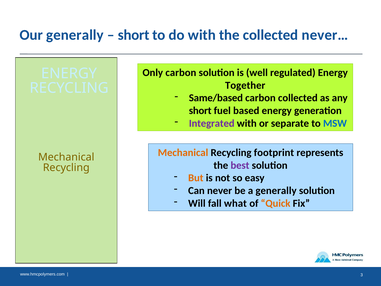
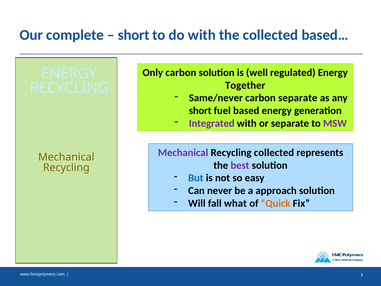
Our generally: generally -> complete
never…: never… -> based…
Same/based: Same/based -> Same/never
carbon collected: collected -> separate
MSW colour: blue -> purple
Mechanical at (183, 152) colour: orange -> purple
Recycling footprint: footprint -> collected
But colour: orange -> blue
a generally: generally -> approach
